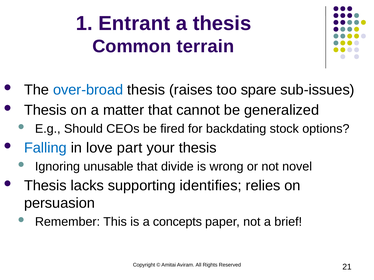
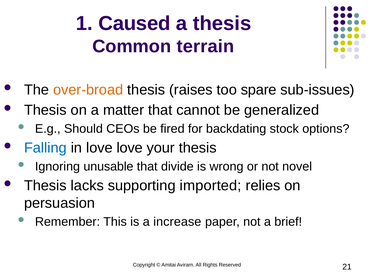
Entrant: Entrant -> Caused
over-broad colour: blue -> orange
love part: part -> love
identifies: identifies -> imported
concepts: concepts -> increase
